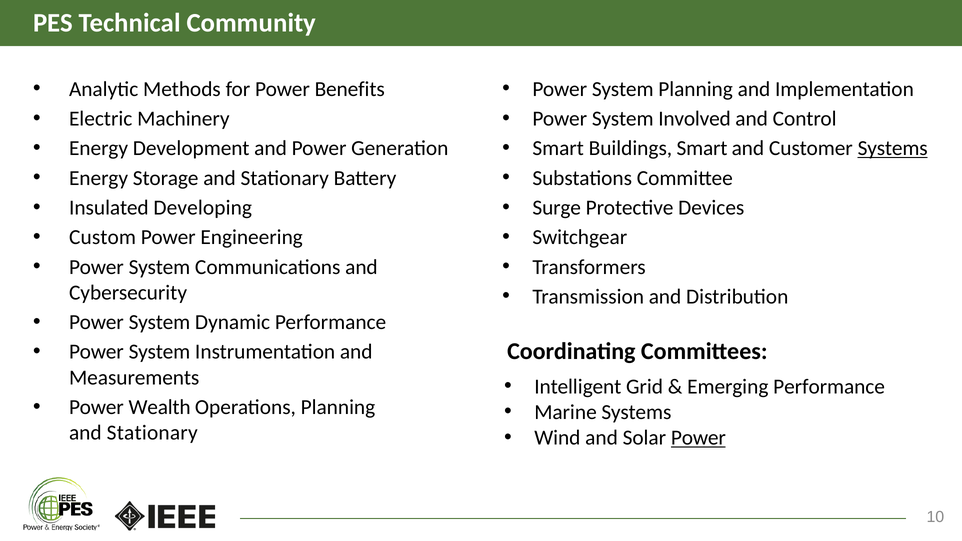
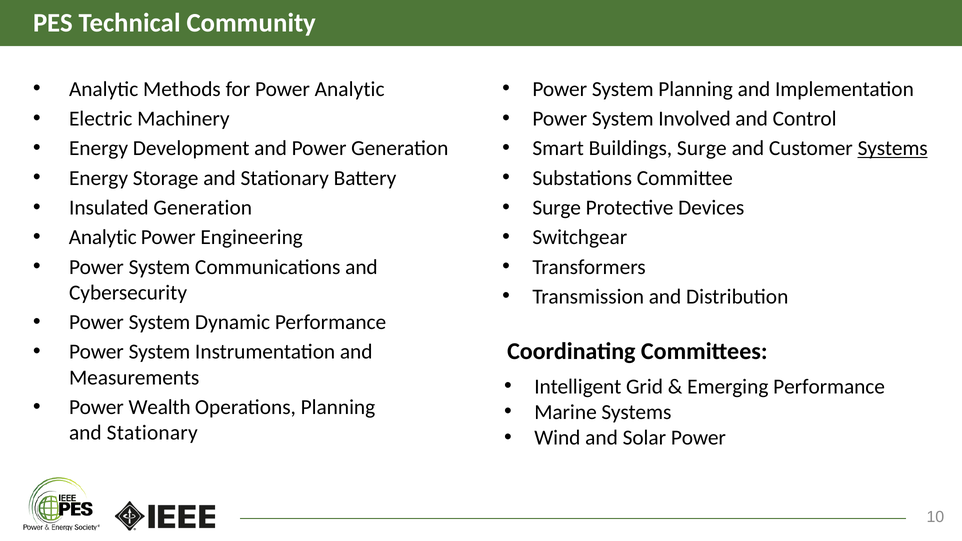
Power Benefits: Benefits -> Analytic
Buildings Smart: Smart -> Surge
Insulated Developing: Developing -> Generation
Custom at (103, 237): Custom -> Analytic
Power at (698, 438) underline: present -> none
